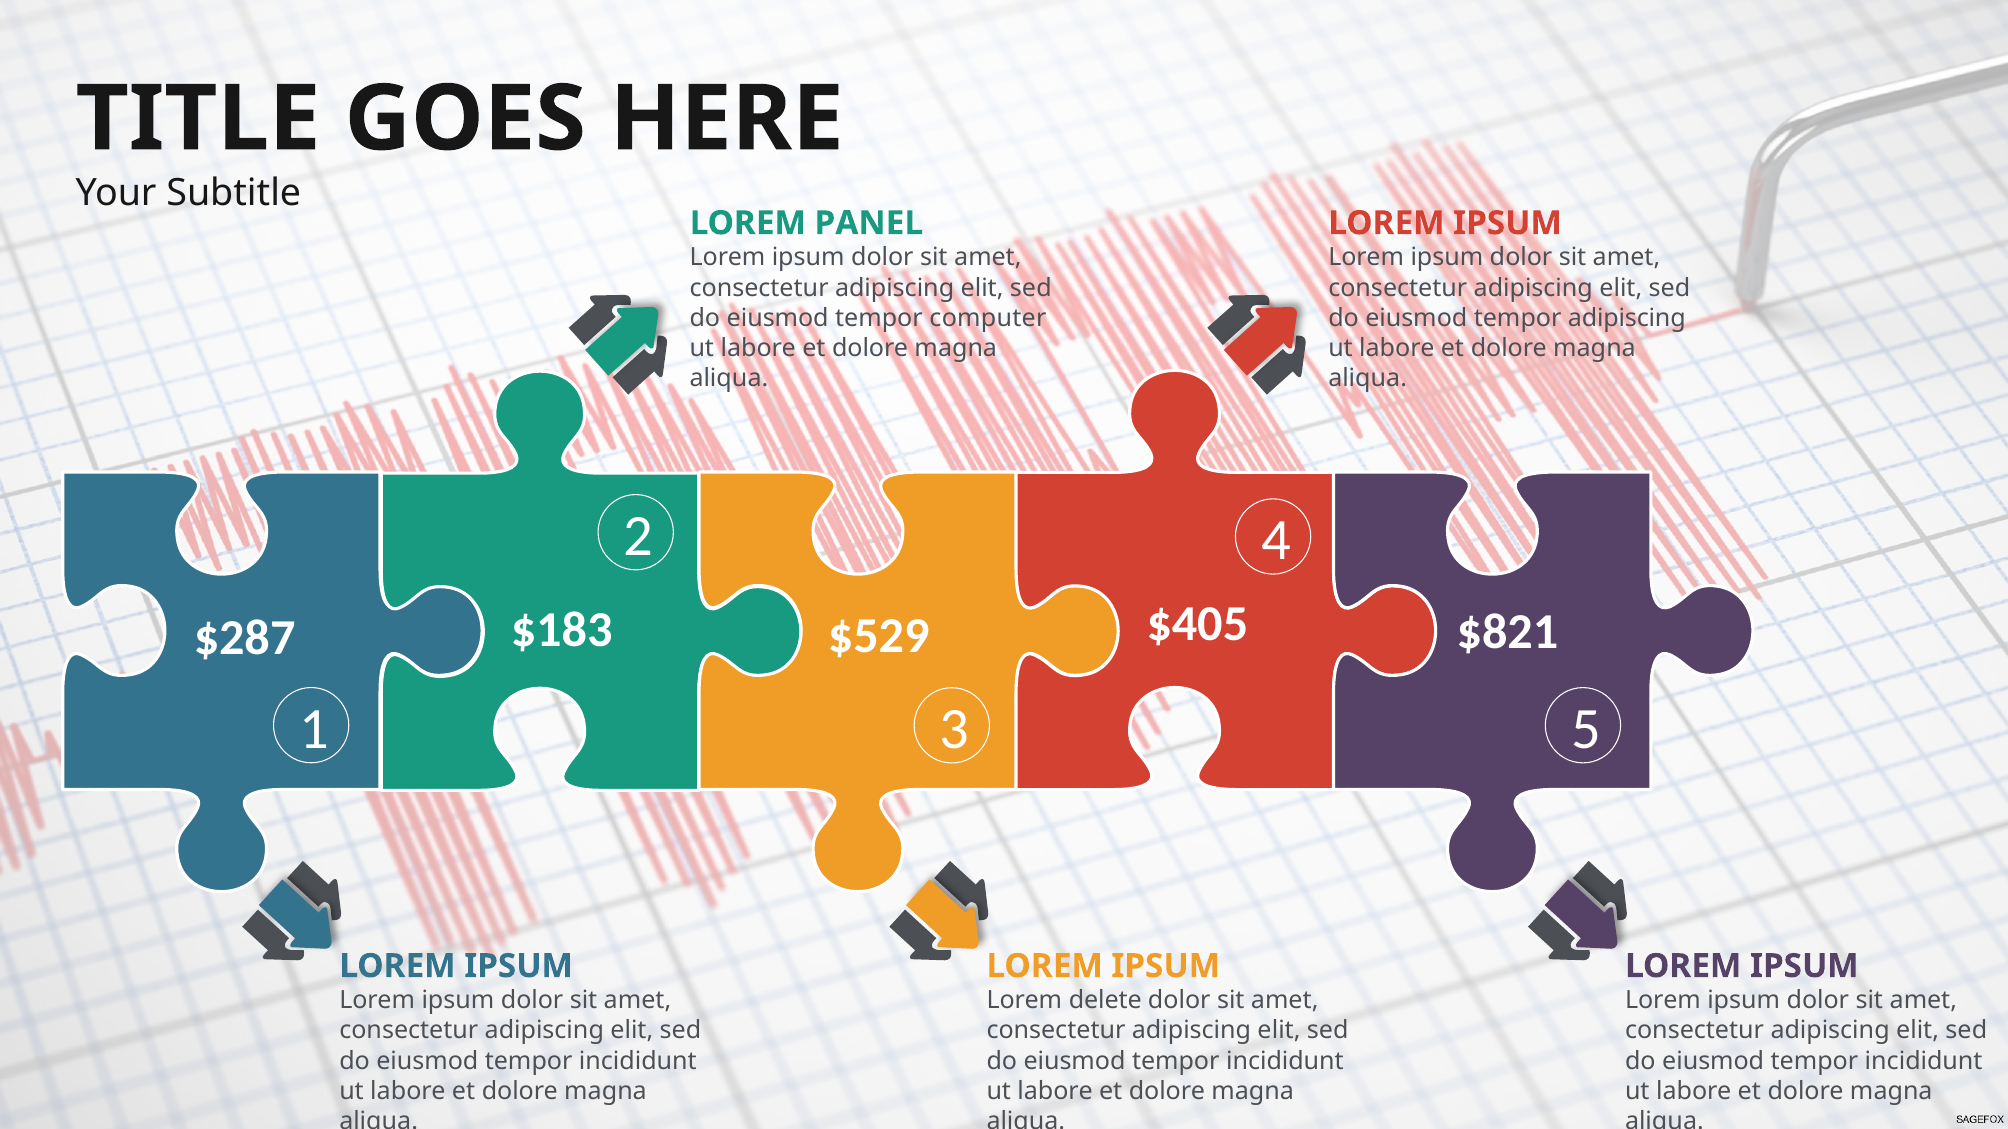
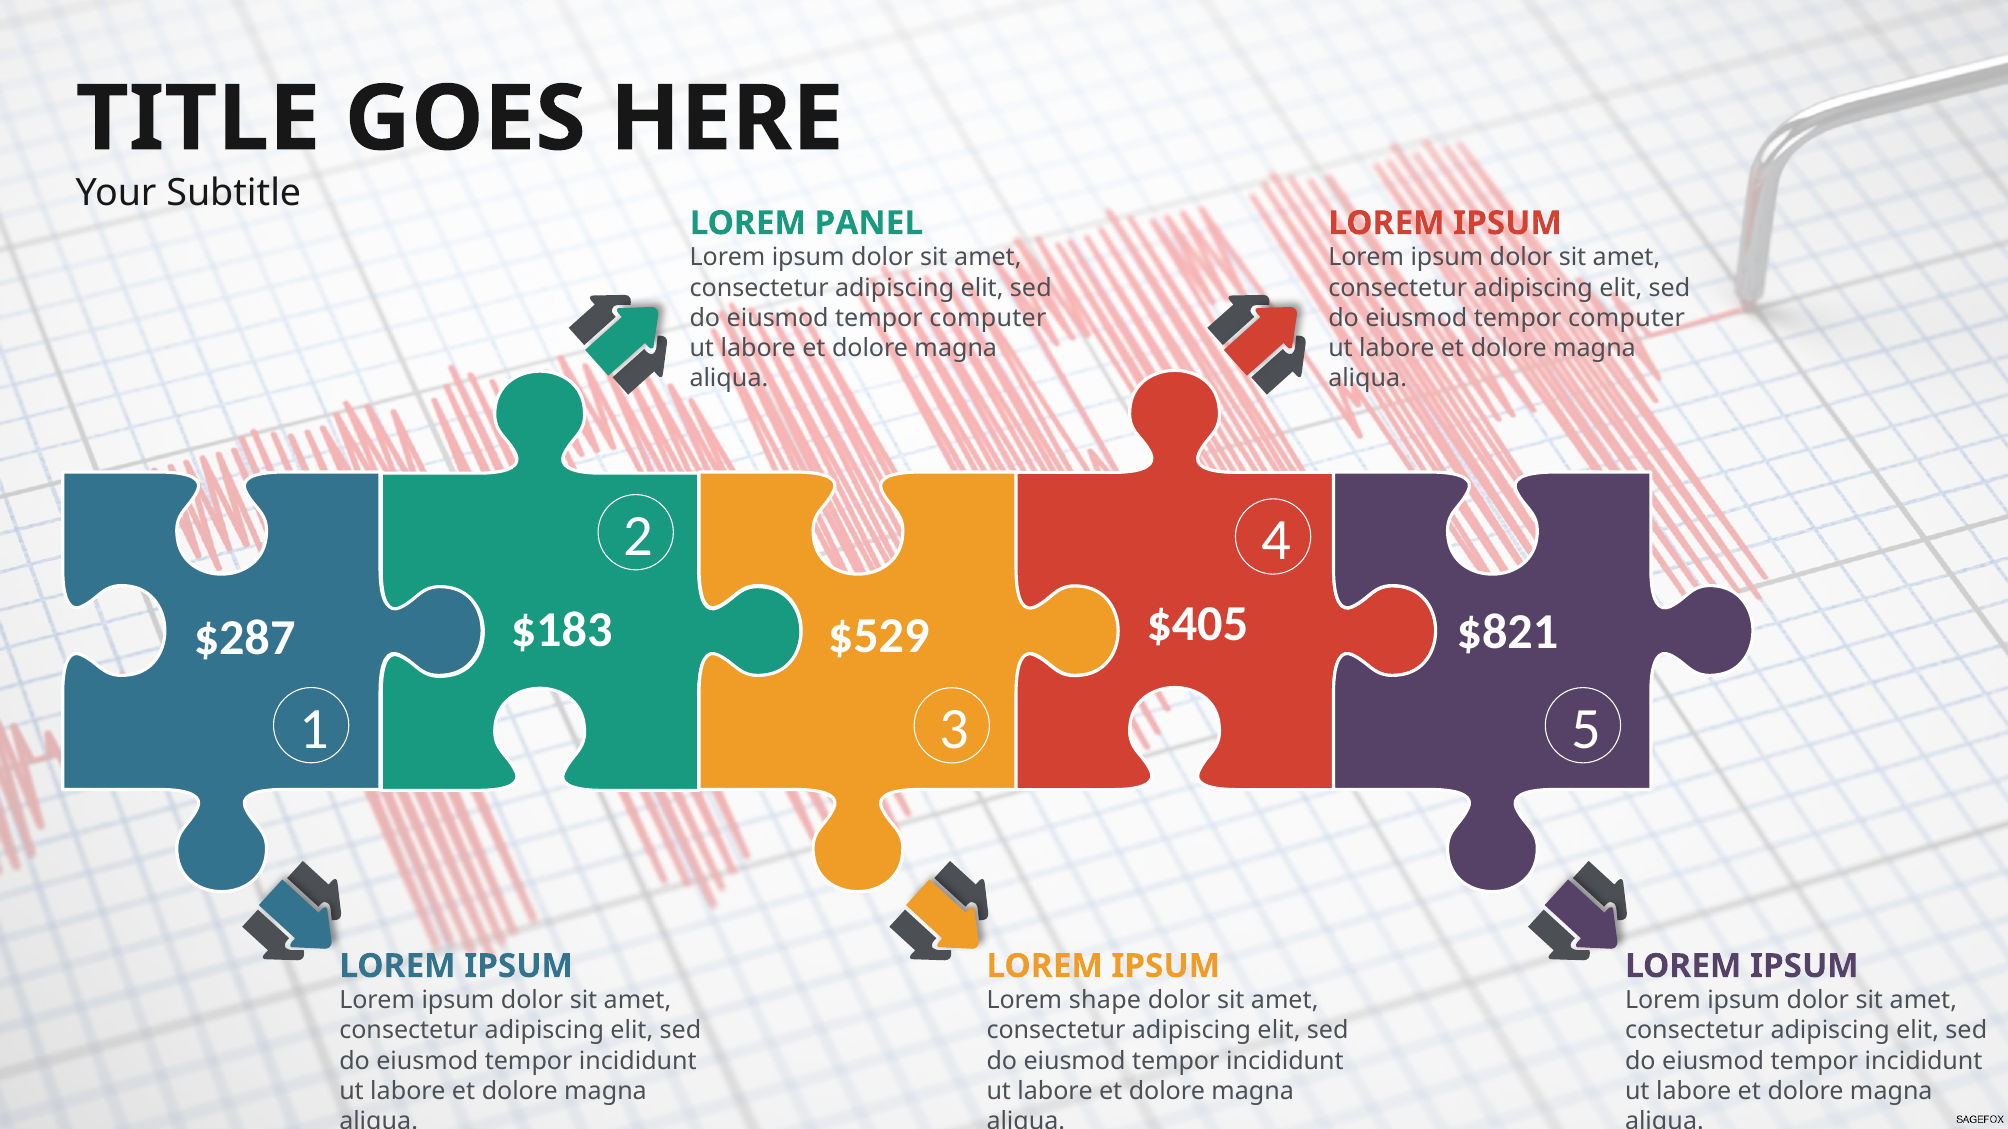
adipiscing at (1627, 318): adipiscing -> computer
delete: delete -> shape
